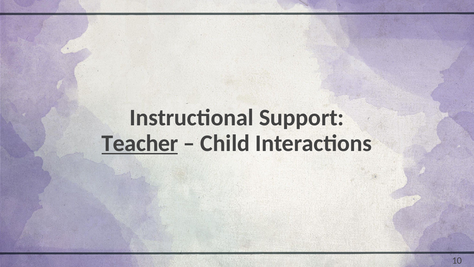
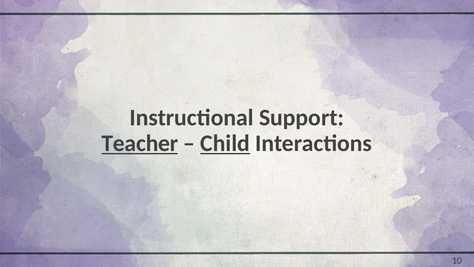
Child underline: none -> present
